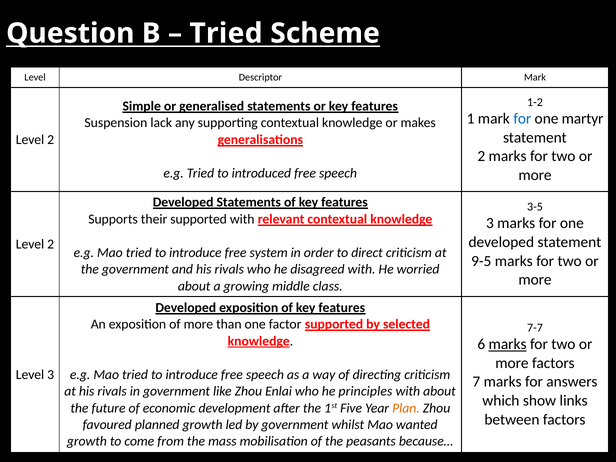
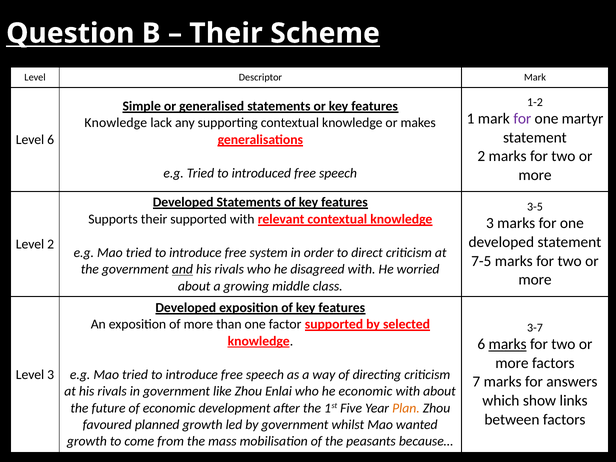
Tried at (226, 33): Tried -> Their
for at (522, 119) colour: blue -> purple
Suspension at (116, 123): Suspension -> Knowledge
2 at (51, 140): 2 -> 6
9-5: 9-5 -> 7-5
and underline: none -> present
7-7: 7-7 -> 3-7
he principles: principles -> economic
